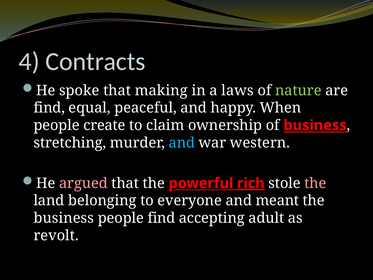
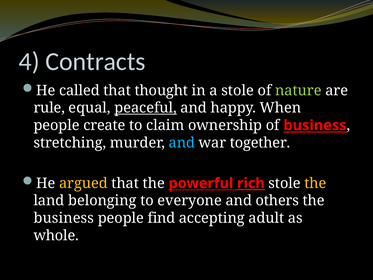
spoke: spoke -> called
making: making -> thought
a laws: laws -> stole
find at (49, 108): find -> rule
peaceful underline: none -> present
western: western -> together
argued colour: pink -> yellow
the at (315, 183) colour: pink -> yellow
meant: meant -> others
revolt: revolt -> whole
